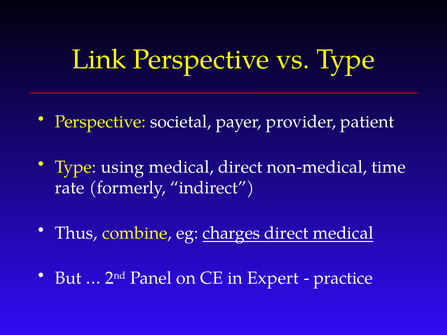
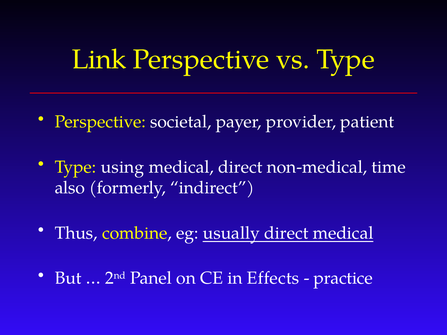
rate: rate -> also
charges: charges -> usually
Expert: Expert -> Effects
